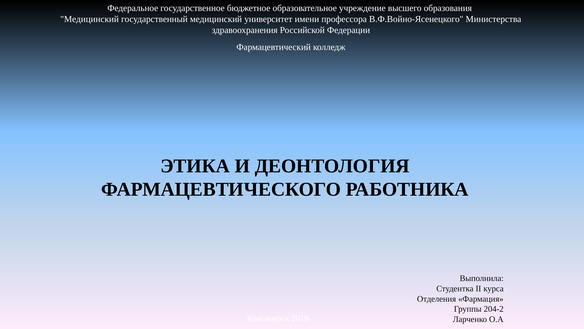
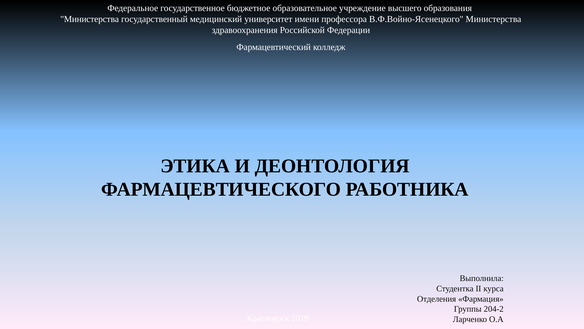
Медицинский at (90, 19): Медицинский -> Министерства
